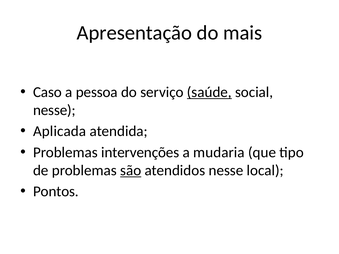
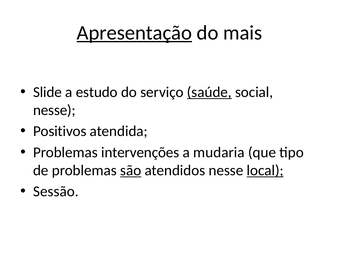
Apresentação underline: none -> present
Caso: Caso -> Slide
pessoa: pessoa -> estudo
Aplicada: Aplicada -> Positivos
local underline: none -> present
Pontos: Pontos -> Sessão
